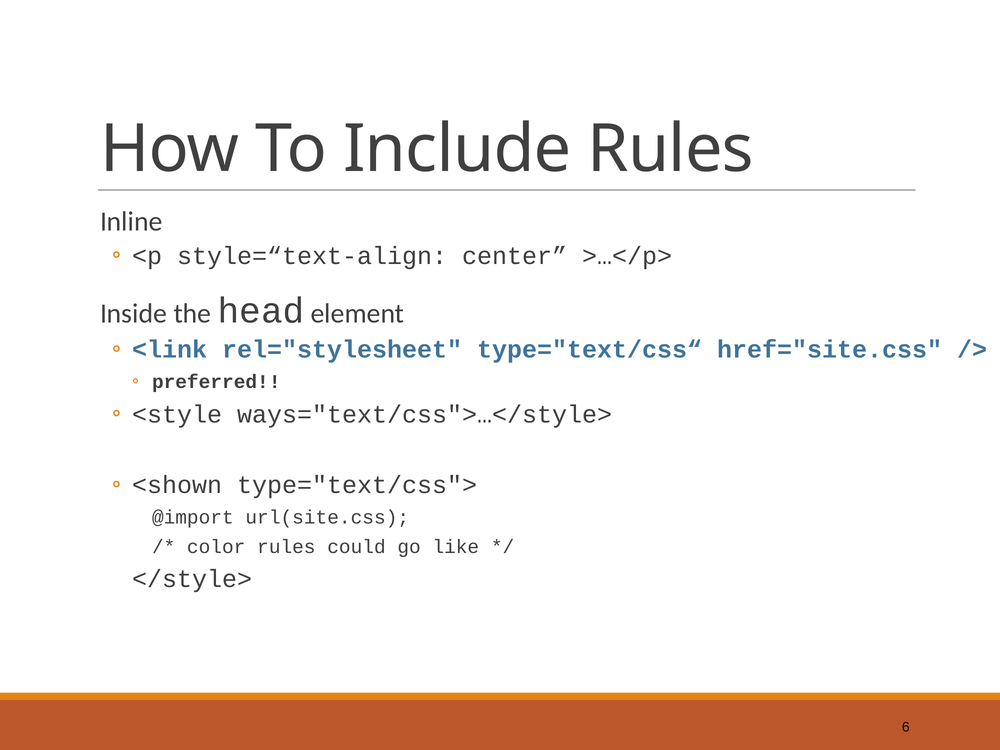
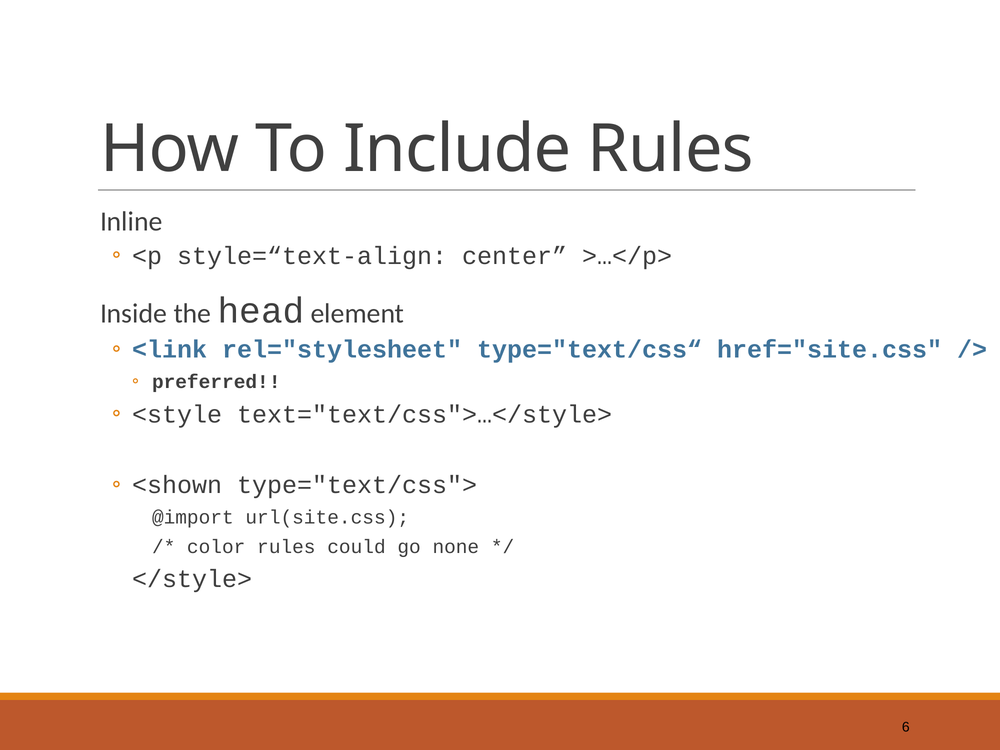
ways="text/css">…</style>: ways="text/css">…</style> -> text="text/css">…</style>
like: like -> none
